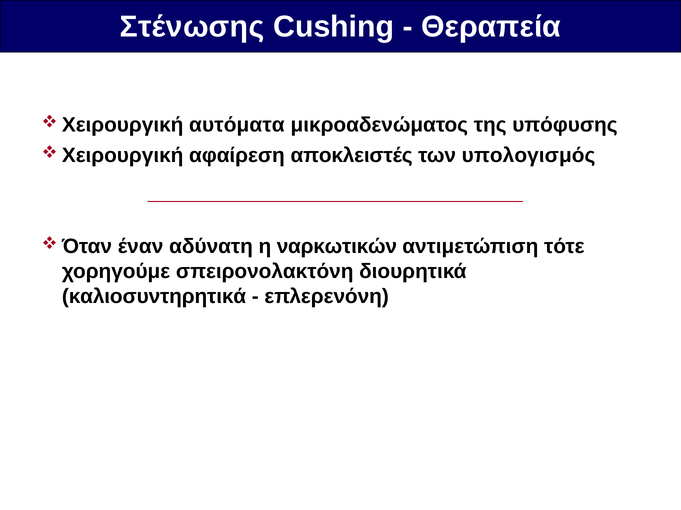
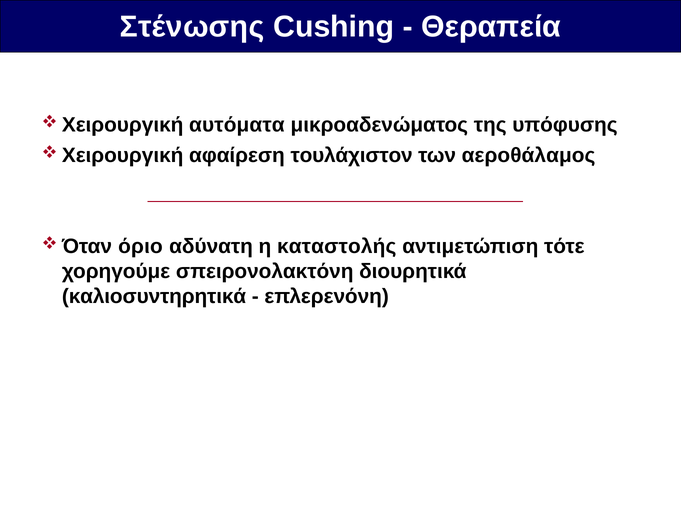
αποκλειστές: αποκλειστές -> τουλάχιστον
υπολογισμός: υπολογισμός -> αεροθάλαμος
έναν: έναν -> όριο
ναρκωτικών: ναρκωτικών -> καταστολής
